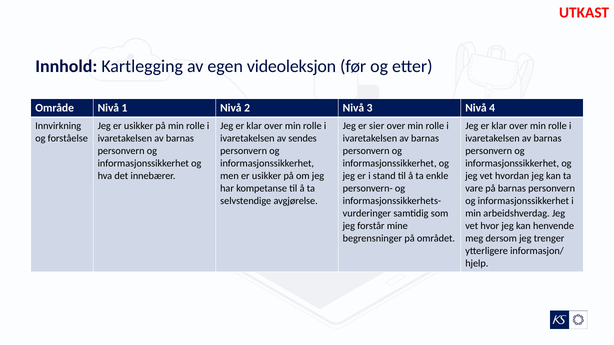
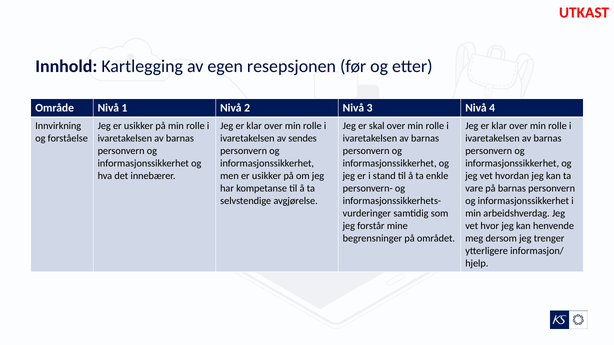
videoleksjon: videoleksjon -> resepsjonen
sier: sier -> skal
